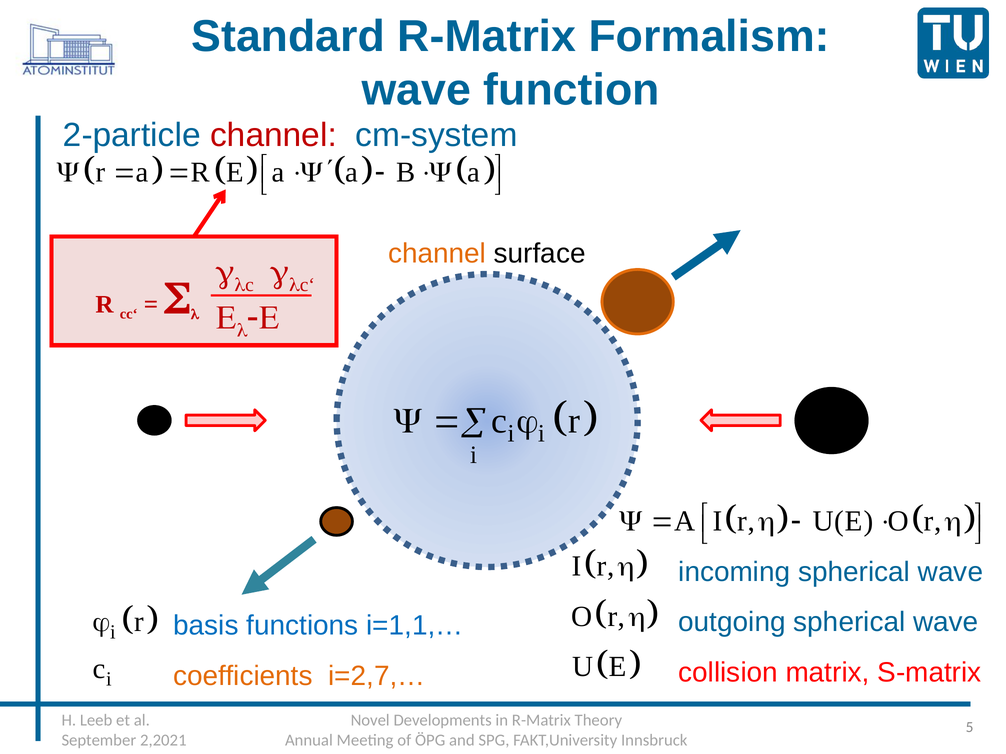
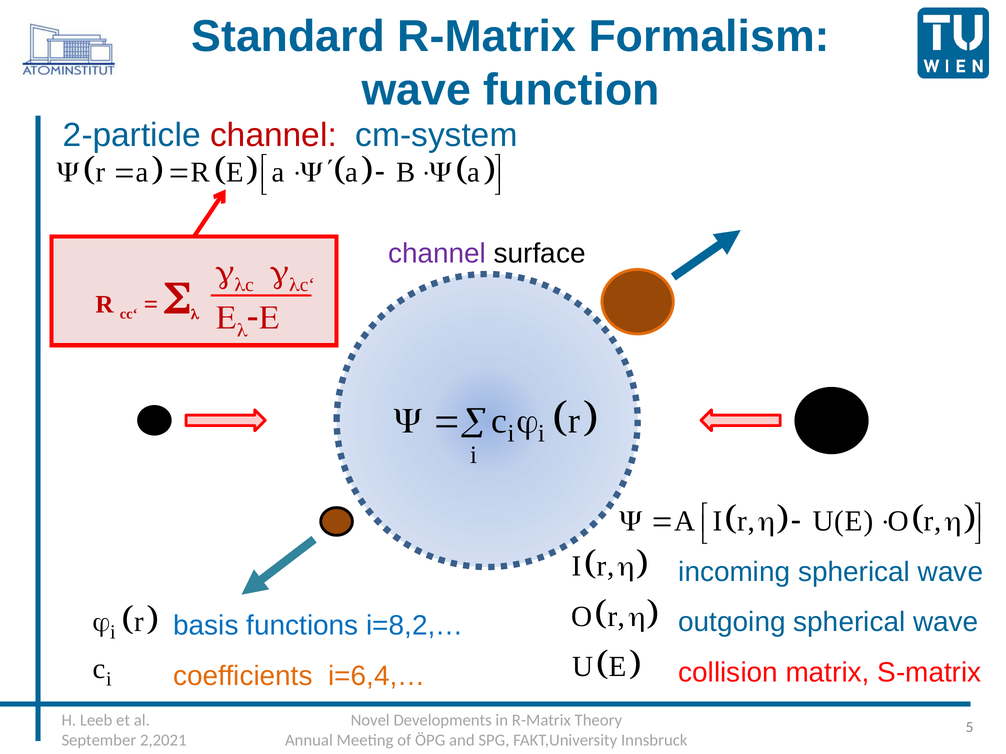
channel at (437, 254) colour: orange -> purple
i=1,1,…: i=1,1,… -> i=8,2,…
i=2,7,…: i=2,7,… -> i=6,4,…
